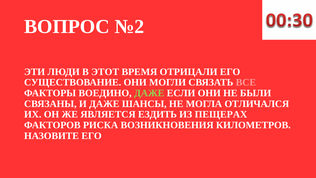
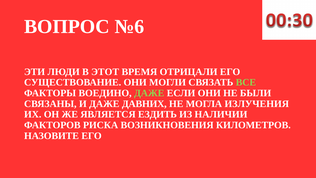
№2: №2 -> №6
ВСЕ colour: pink -> light green
ШАНСЫ: ШАНСЫ -> ДАВНИХ
ОТЛИЧАЛСЯ: ОТЛИЧАЛСЯ -> ИЗЛУЧЕНИЯ
ПЕЩЕРАХ: ПЕЩЕРАХ -> НАЛИЧИИ
